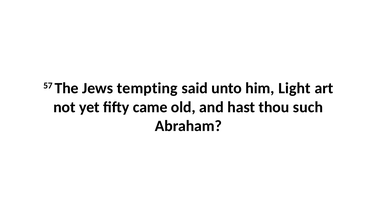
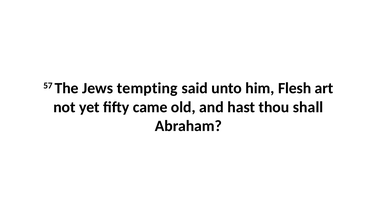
Light: Light -> Flesh
such: such -> shall
